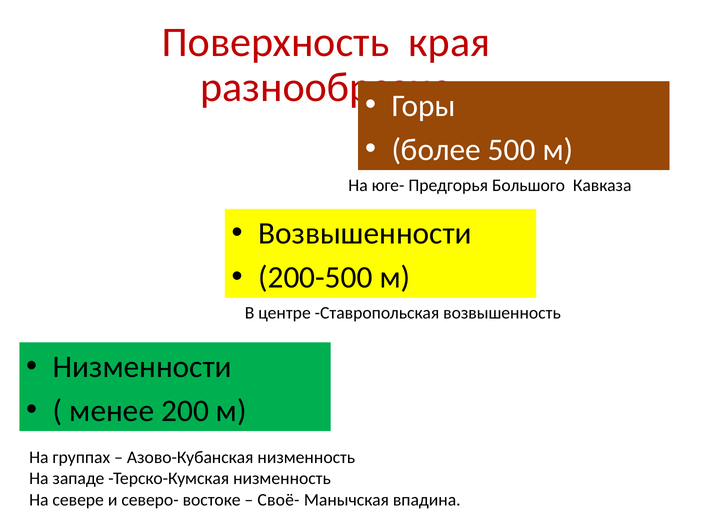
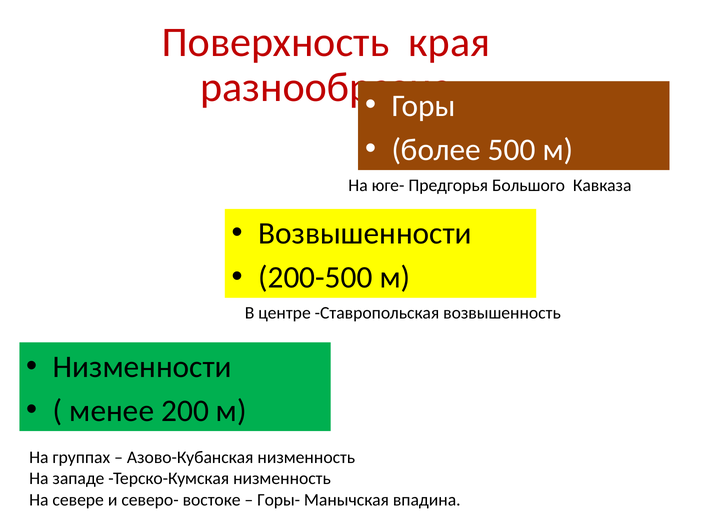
Своё-: Своё- -> Горы-
